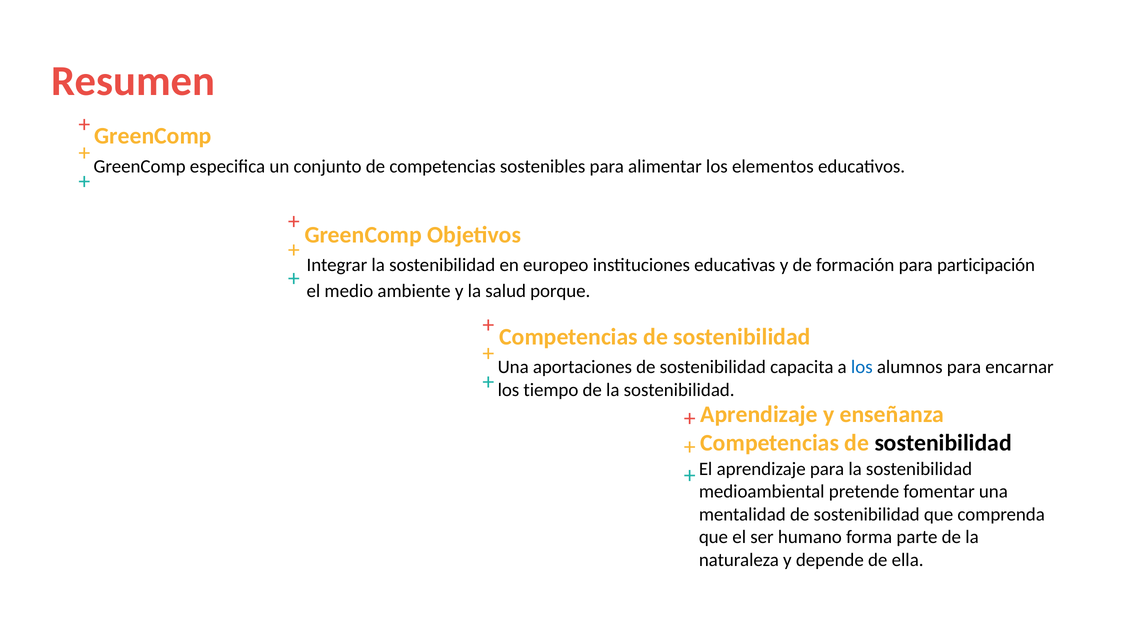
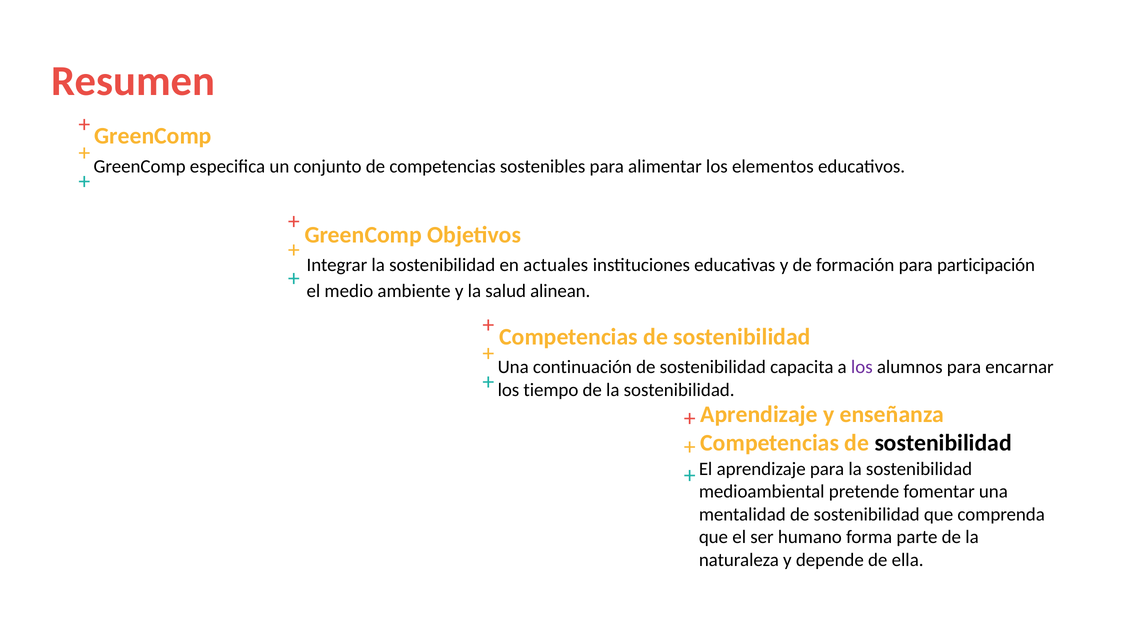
europeo: europeo -> actuales
porque: porque -> alinean
aportaciones: aportaciones -> continuación
los at (862, 367) colour: blue -> purple
